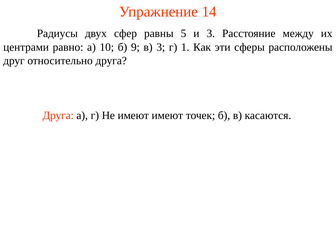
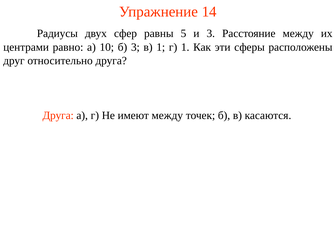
б 9: 9 -> 3
в 3: 3 -> 1
имеют имеют: имеют -> между
